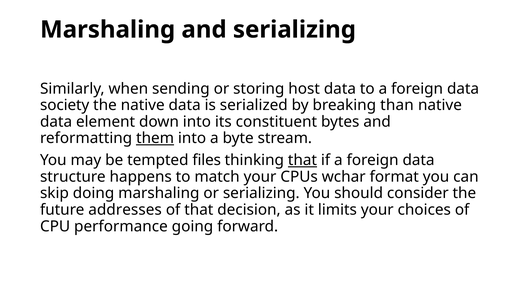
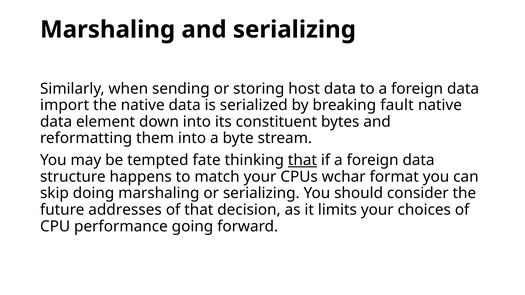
society: society -> import
than: than -> fault
them underline: present -> none
files: files -> fate
